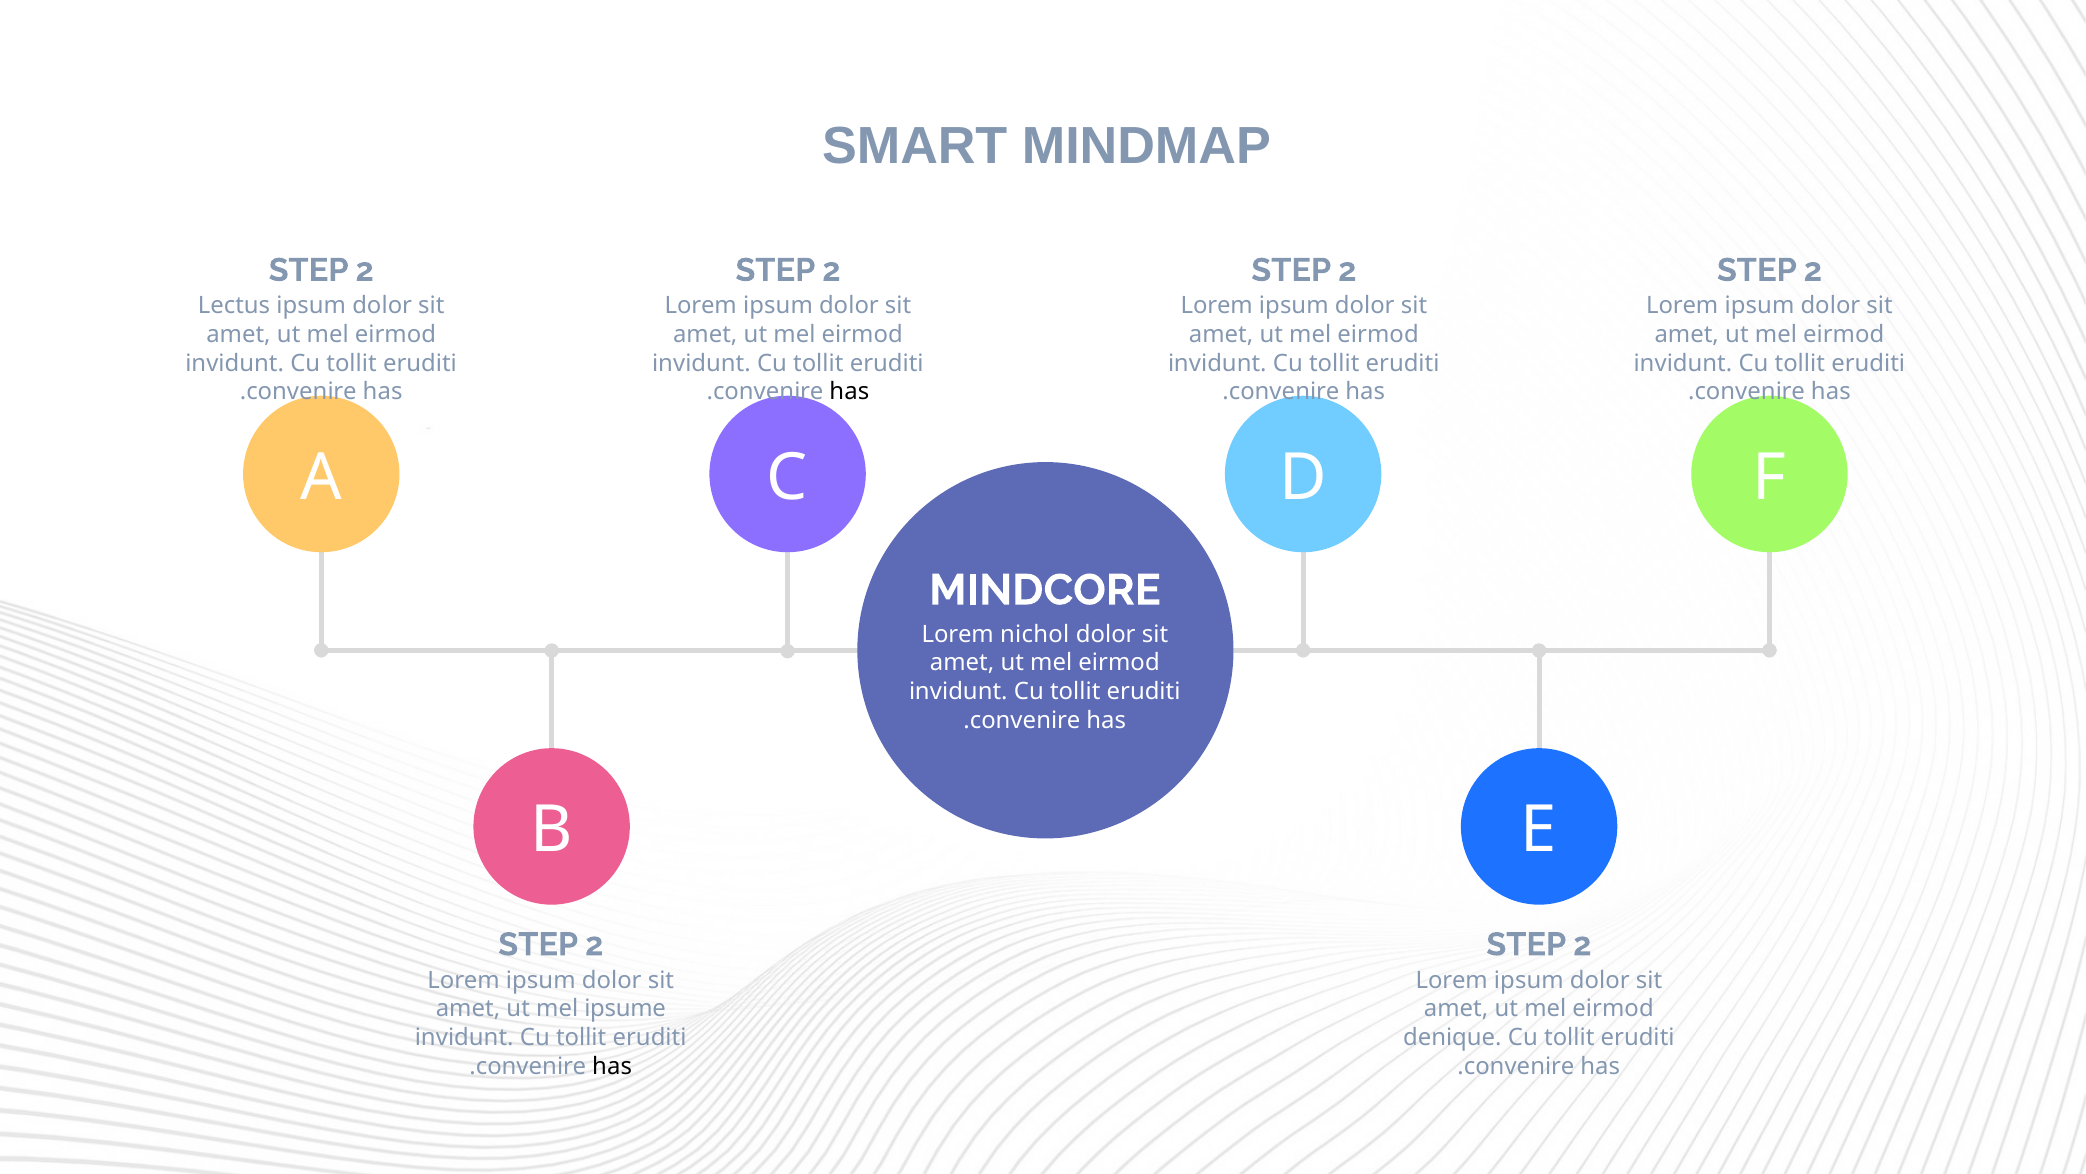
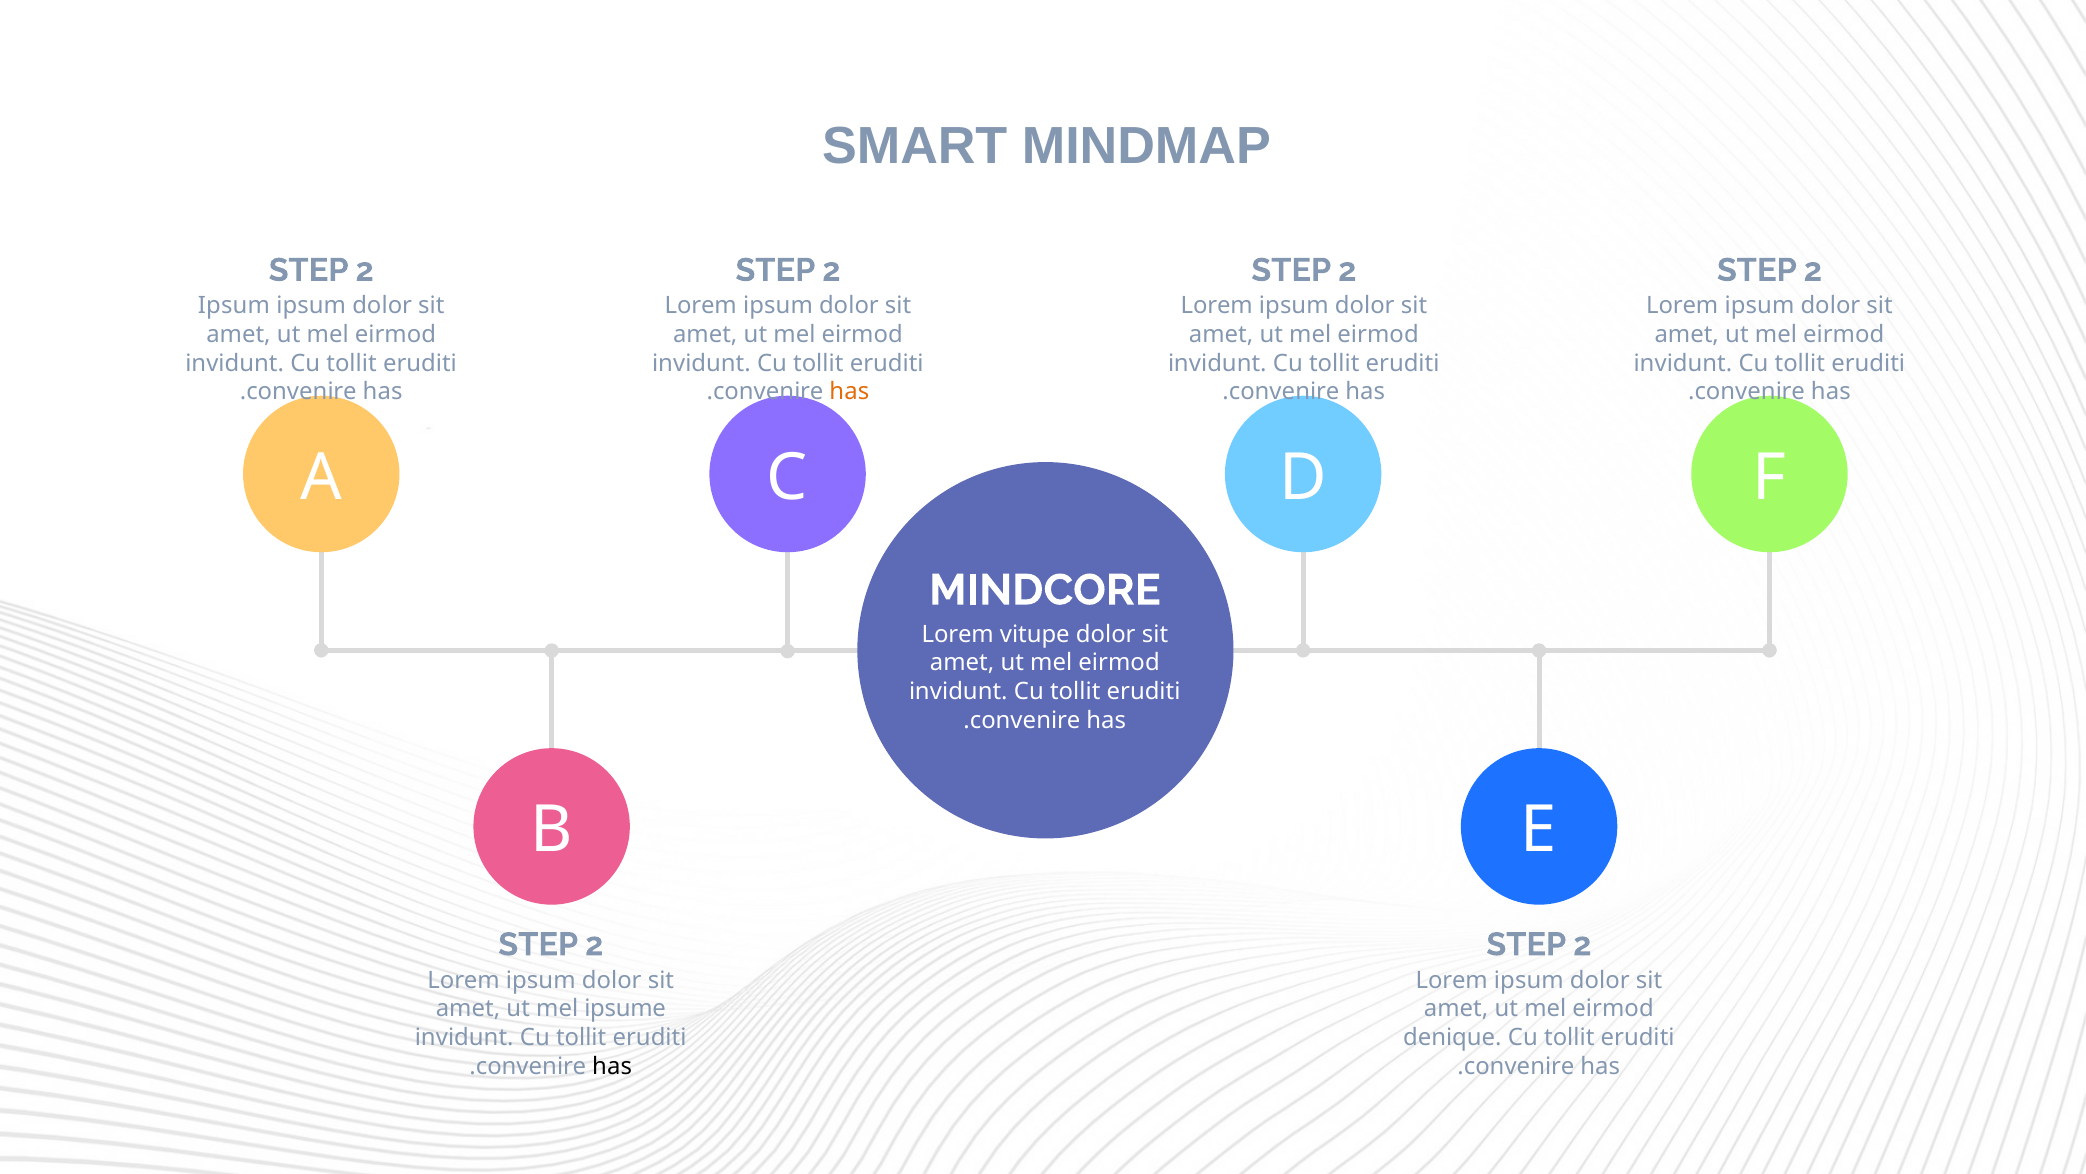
Lectus at (234, 306): Lectus -> Ipsum
has at (849, 392) colour: black -> orange
nichol: nichol -> vitupe
